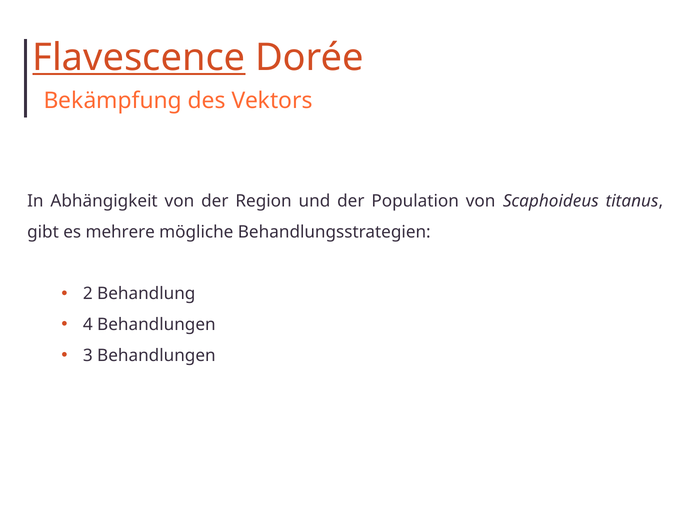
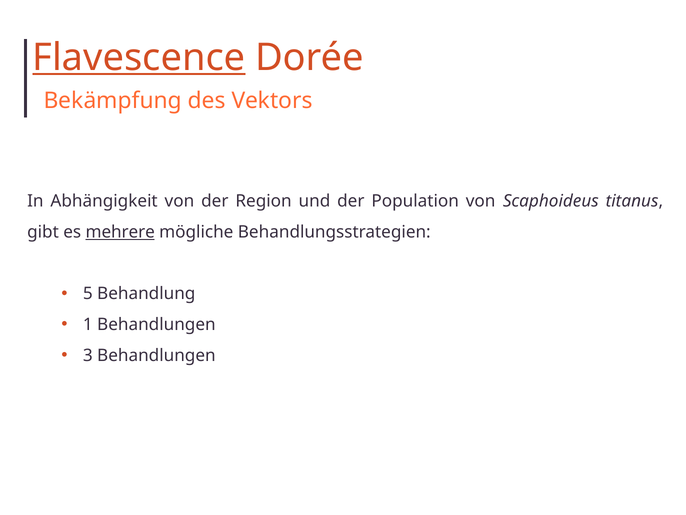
mehrere underline: none -> present
2: 2 -> 5
4: 4 -> 1
